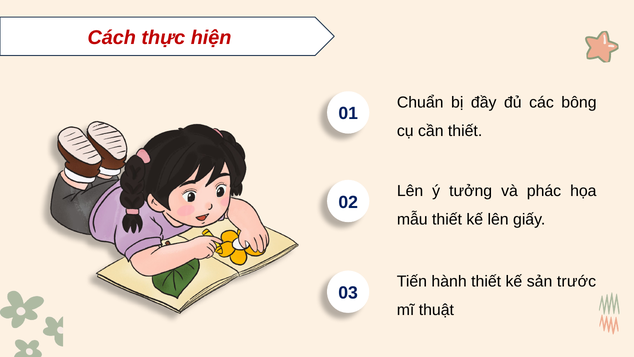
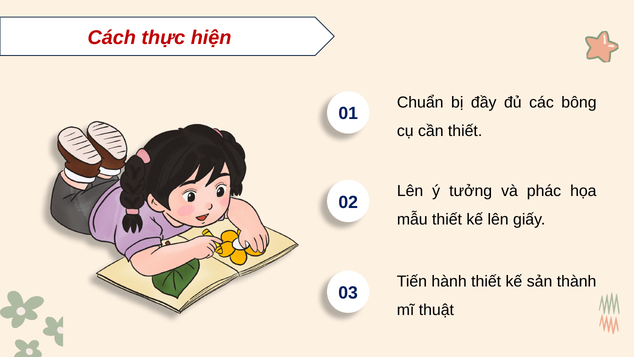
trước: trước -> thành
